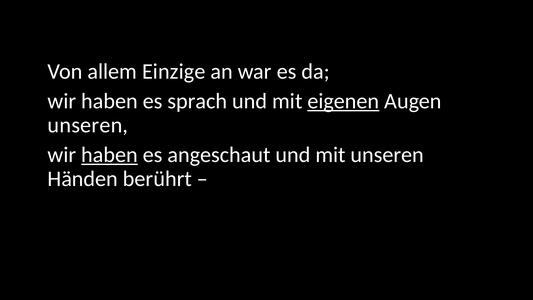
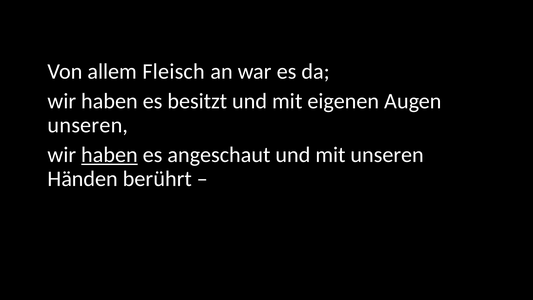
Einzige: Einzige -> Fleisch
sprach: sprach -> besitzt
eigenen underline: present -> none
